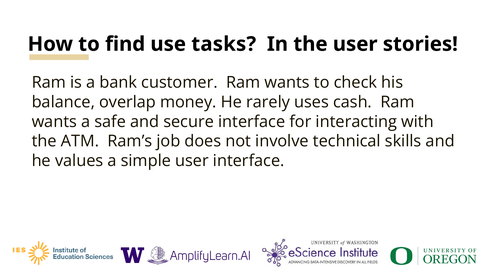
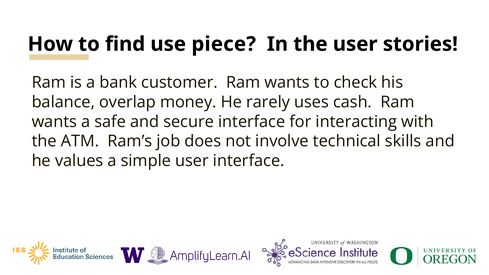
tasks: tasks -> piece
